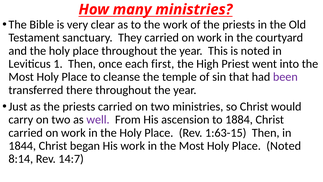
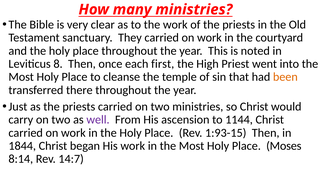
1: 1 -> 8
been colour: purple -> orange
1884: 1884 -> 1144
1:63-15: 1:63-15 -> 1:93-15
Place Noted: Noted -> Moses
